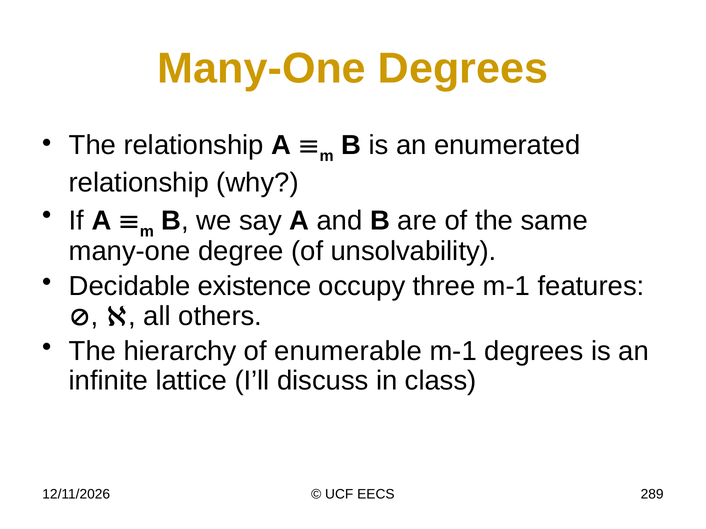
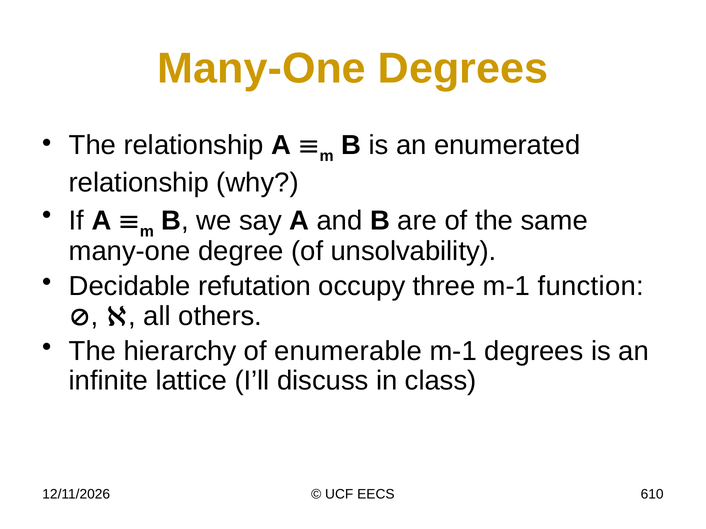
existence: existence -> refutation
features: features -> function
289: 289 -> 610
